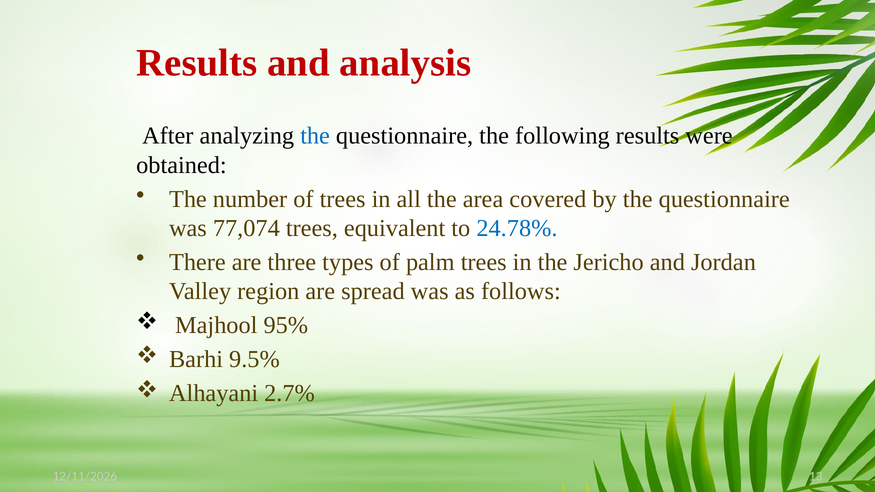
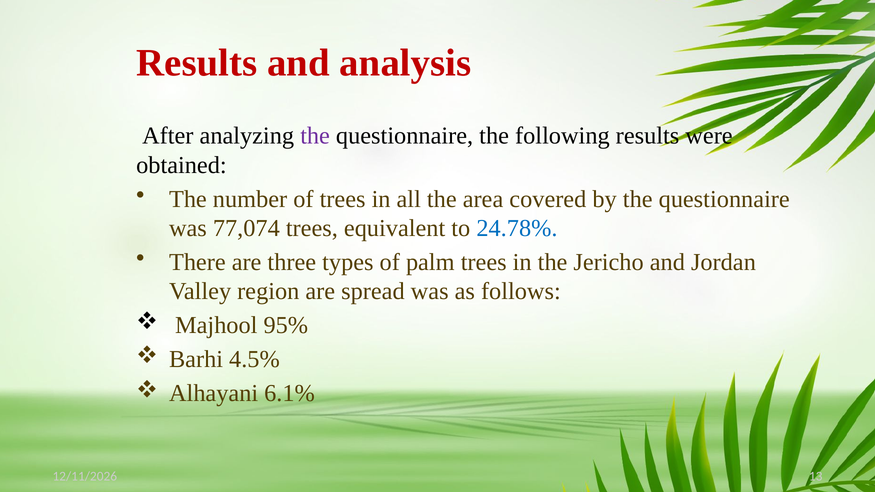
the at (315, 136) colour: blue -> purple
9.5%: 9.5% -> 4.5%
2.7%: 2.7% -> 6.1%
